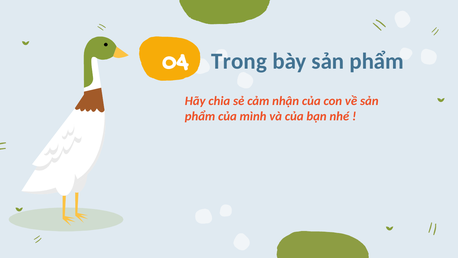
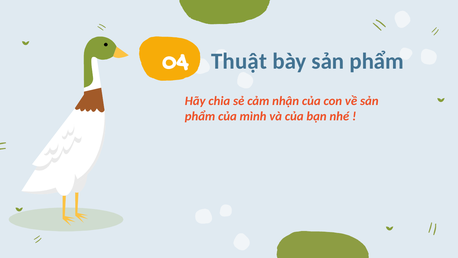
Trong: Trong -> Thuật
